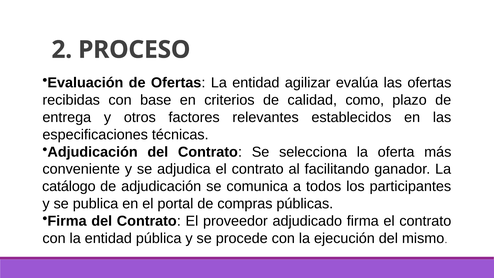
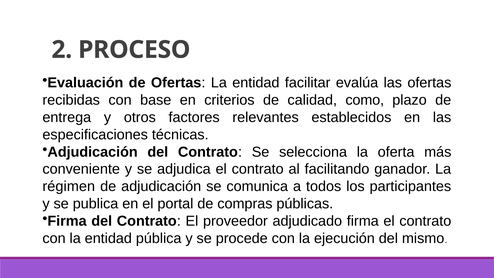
agilizar: agilizar -> facilitar
catálogo: catálogo -> régimen
